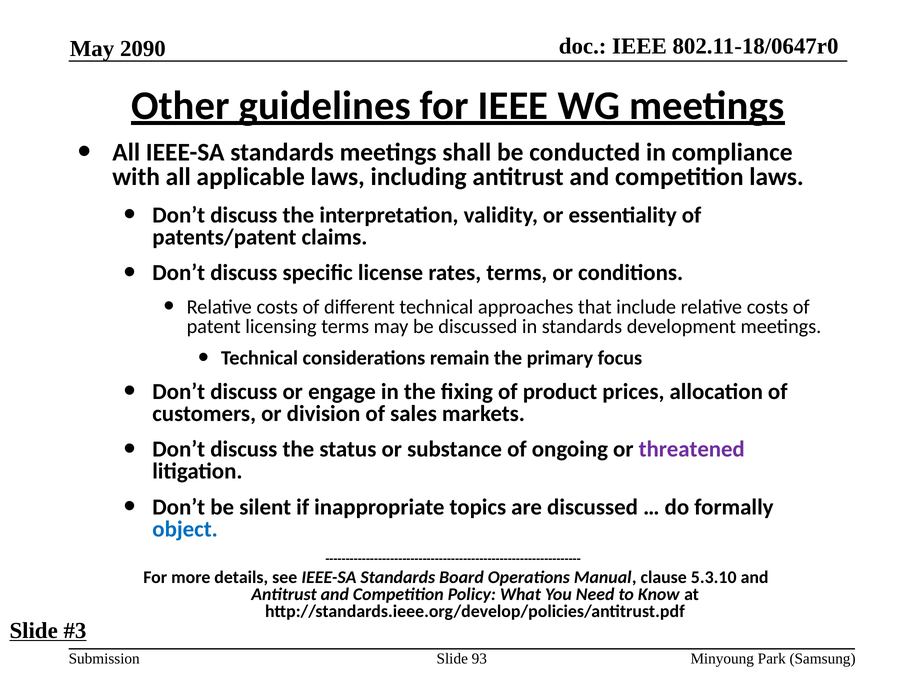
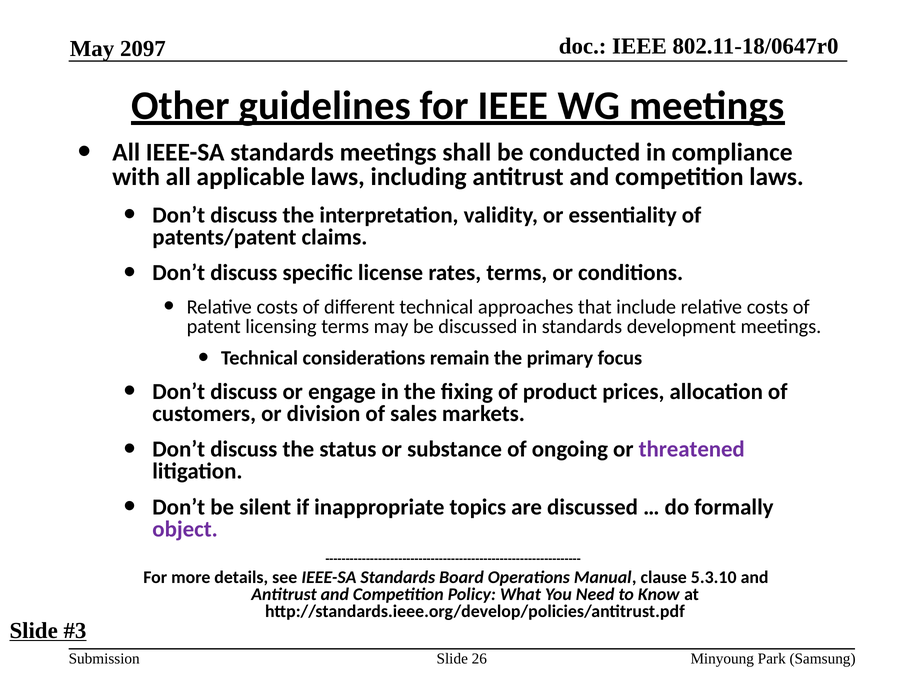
2090: 2090 -> 2097
object colour: blue -> purple
93: 93 -> 26
